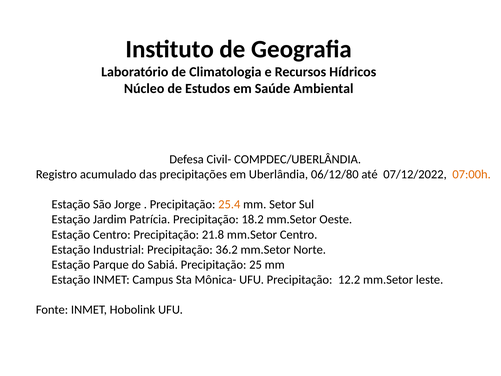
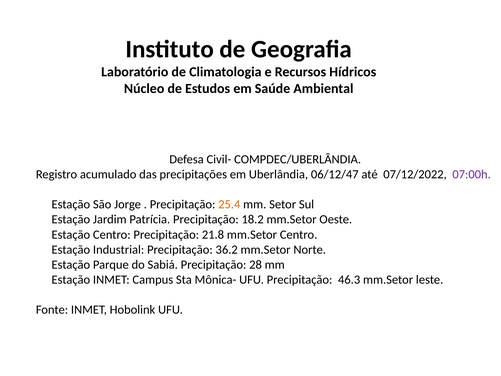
06/12/80: 06/12/80 -> 06/12/47
07:00h colour: orange -> purple
25: 25 -> 28
12.2: 12.2 -> 46.3
